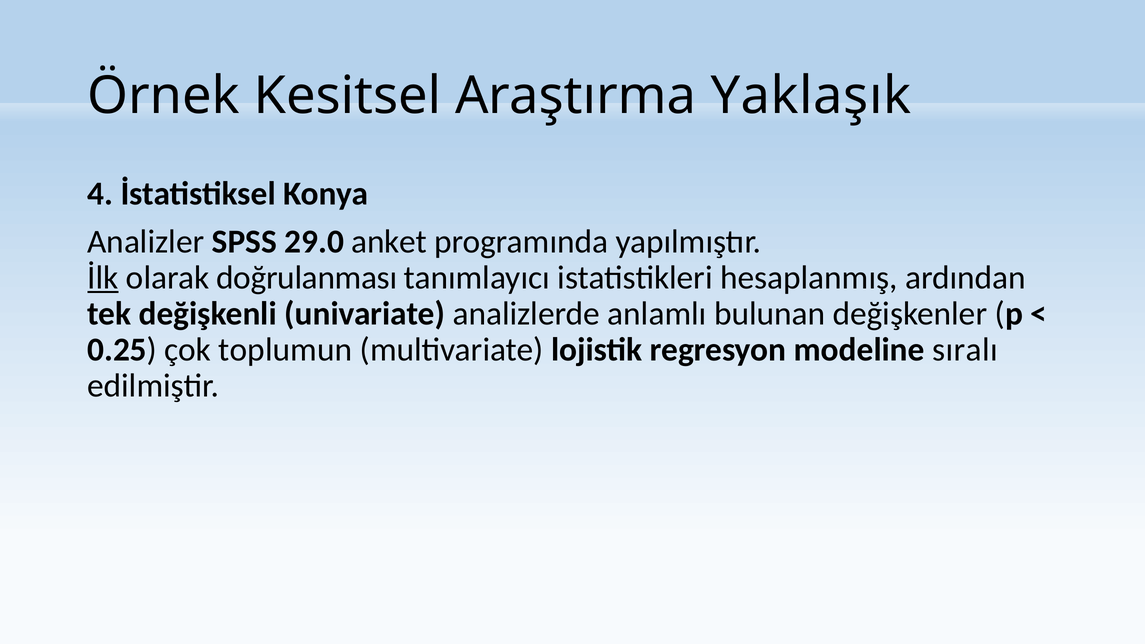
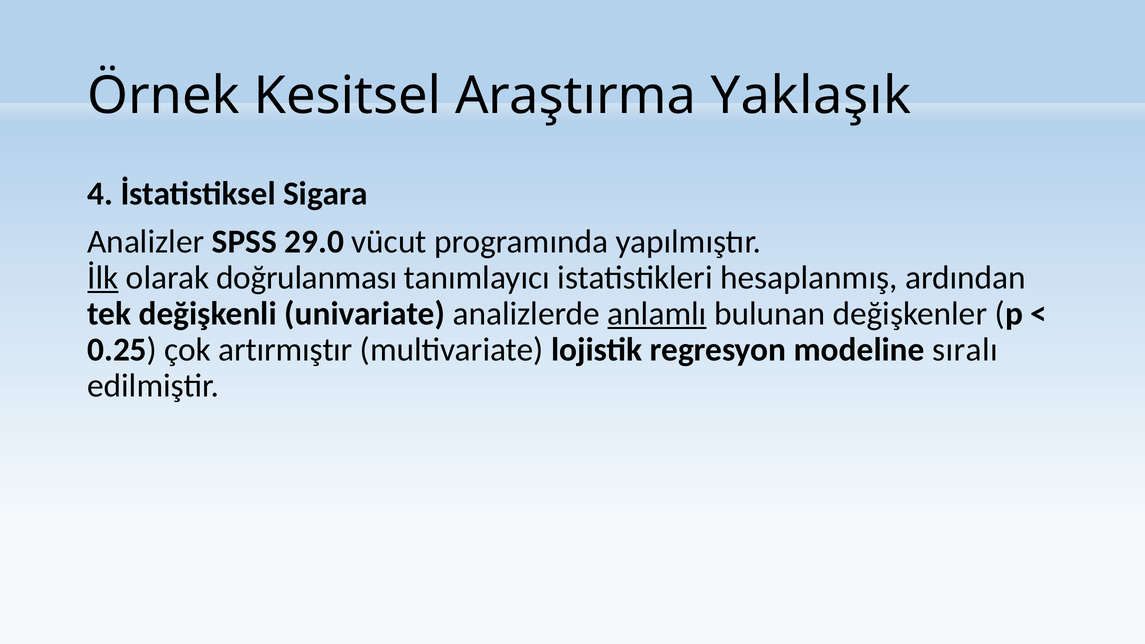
Konya: Konya -> Sigara
anket: anket -> vücut
anlamlı underline: none -> present
toplumun: toplumun -> artırmıştır
